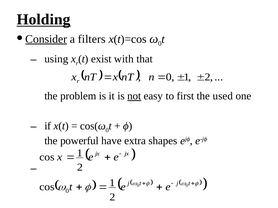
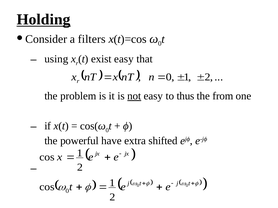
Consider underline: present -> none
exist with: with -> easy
first: first -> thus
used: used -> from
shapes: shapes -> shifted
